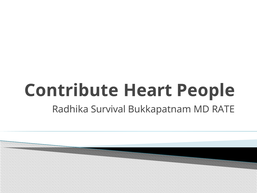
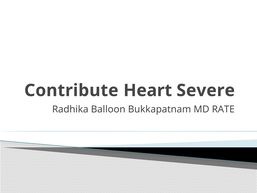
People: People -> Severe
Survival: Survival -> Balloon
